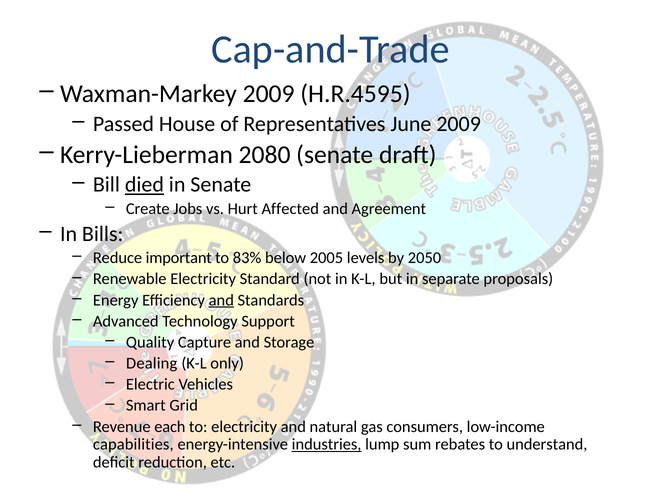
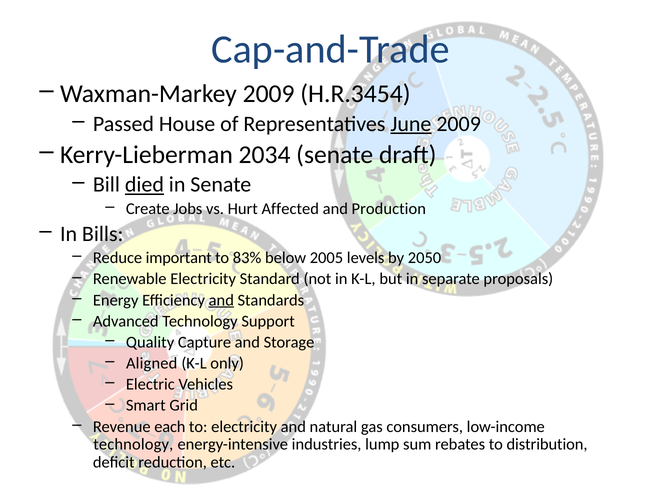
H.R.4595: H.R.4595 -> H.R.3454
June underline: none -> present
2080: 2080 -> 2034
Agreement: Agreement -> Production
Dealing: Dealing -> Aligned
capabilities at (133, 445): capabilities -> technology
industries underline: present -> none
understand: understand -> distribution
